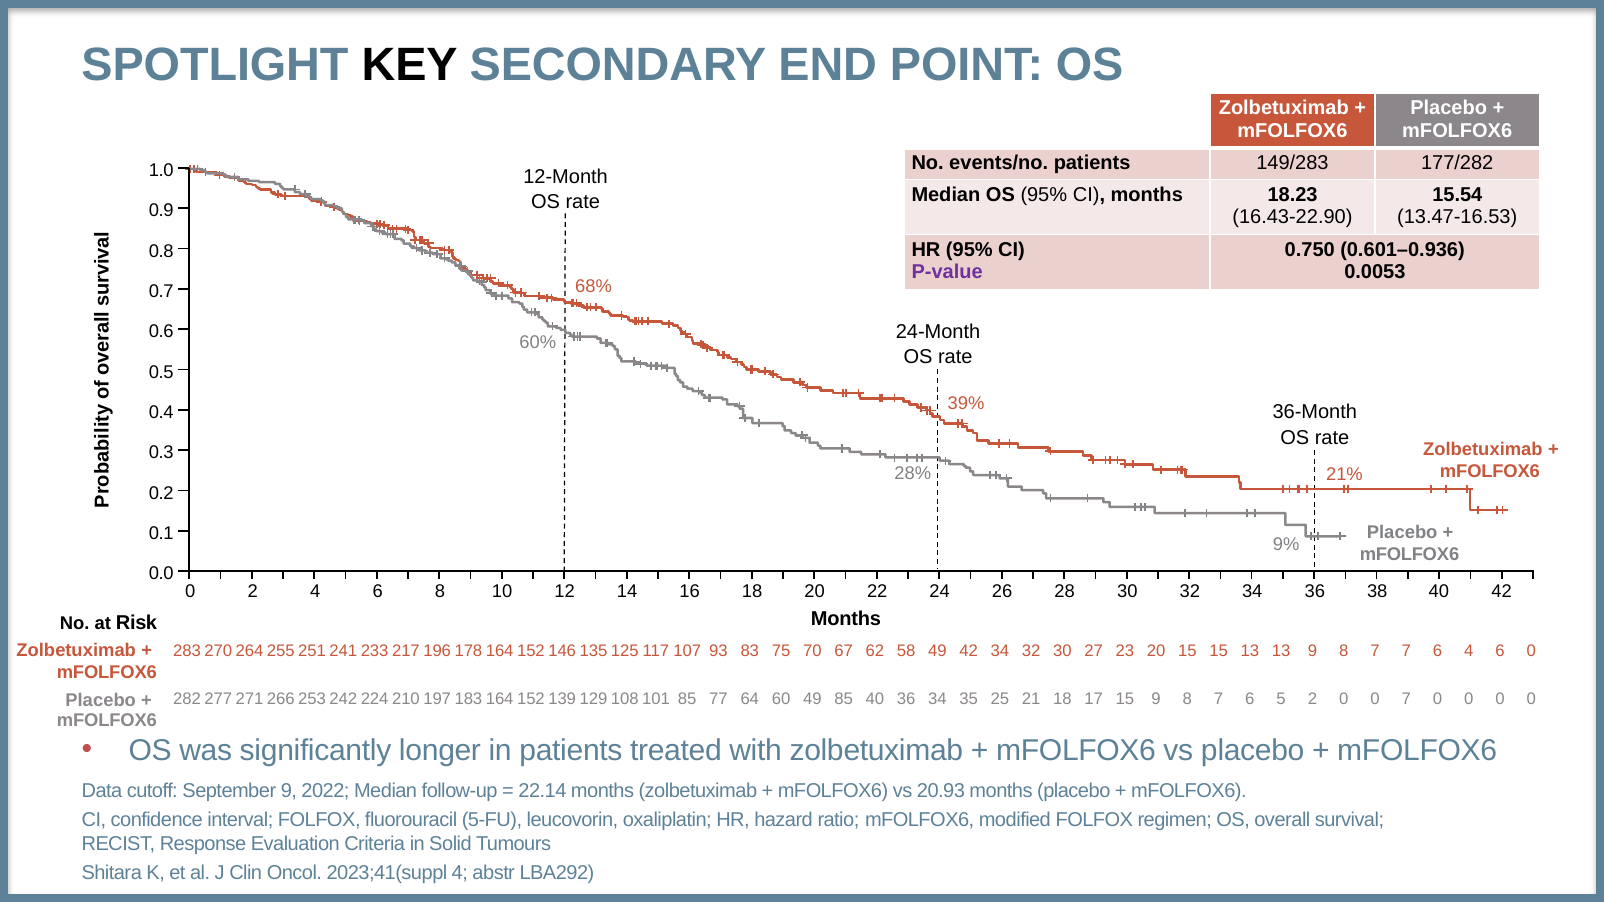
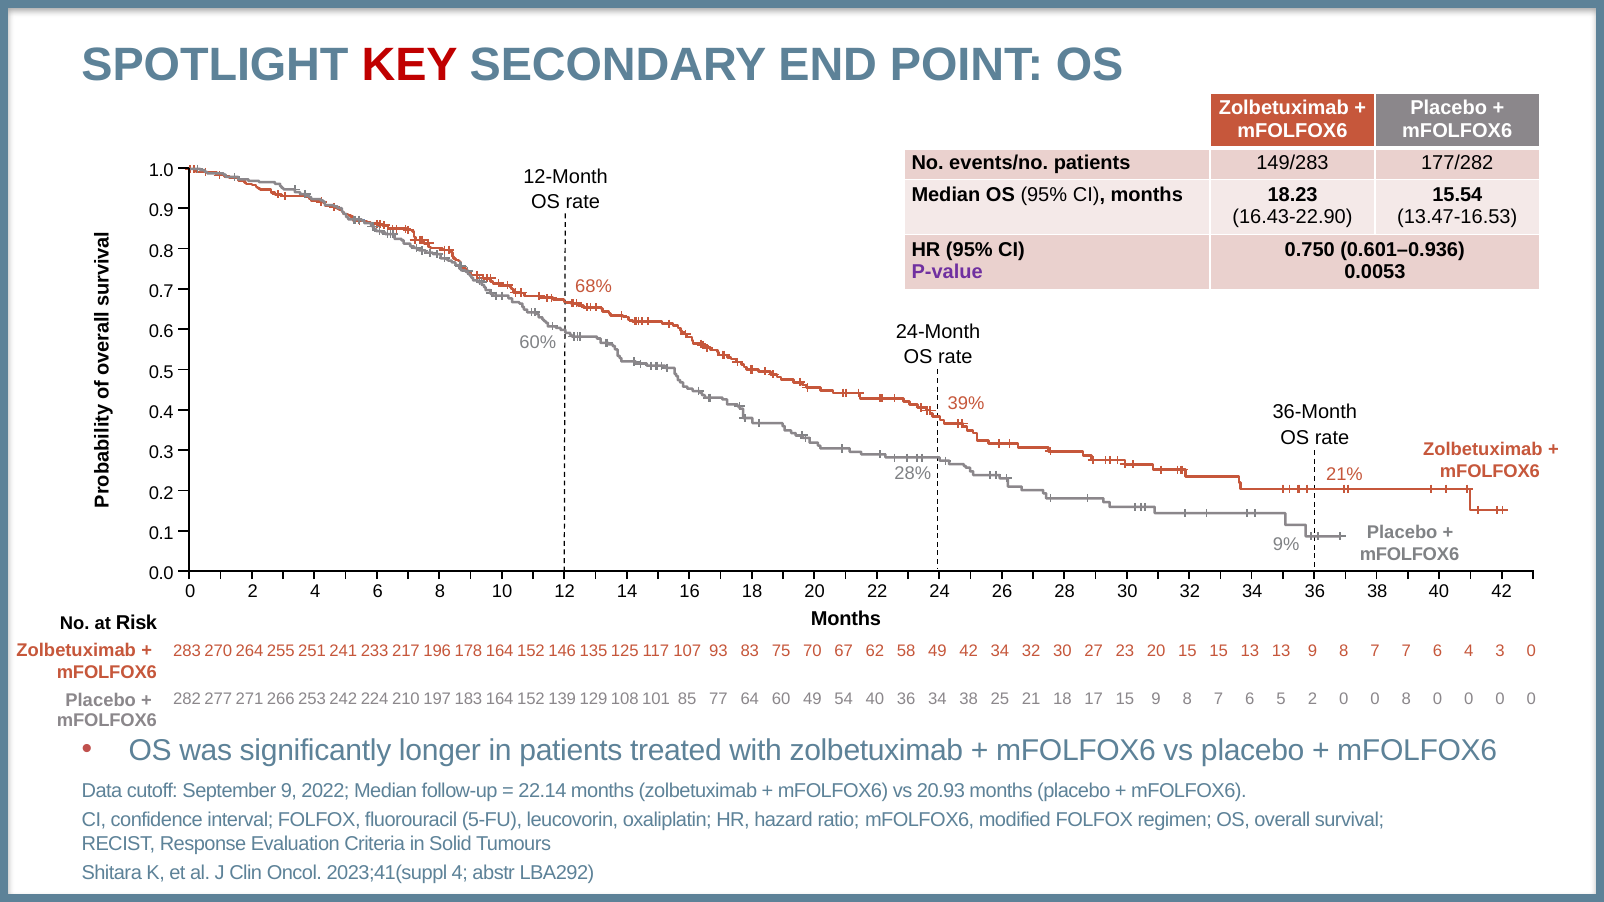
KEY colour: black -> red
6 4 6: 6 -> 3
49 85: 85 -> 54
34 35: 35 -> 38
0 7: 7 -> 8
